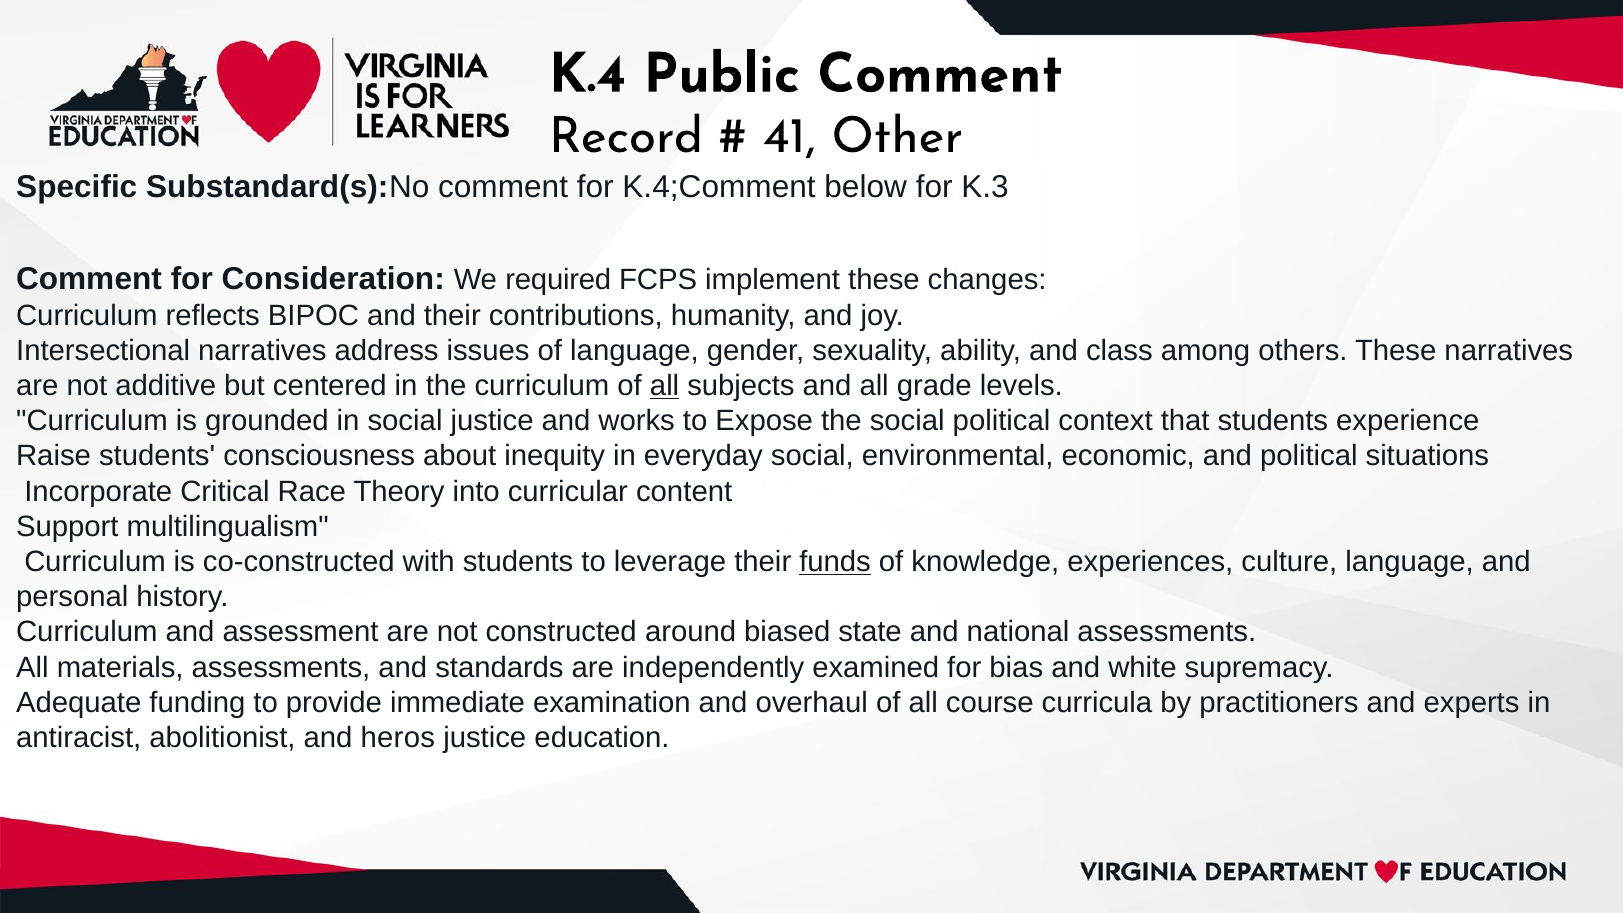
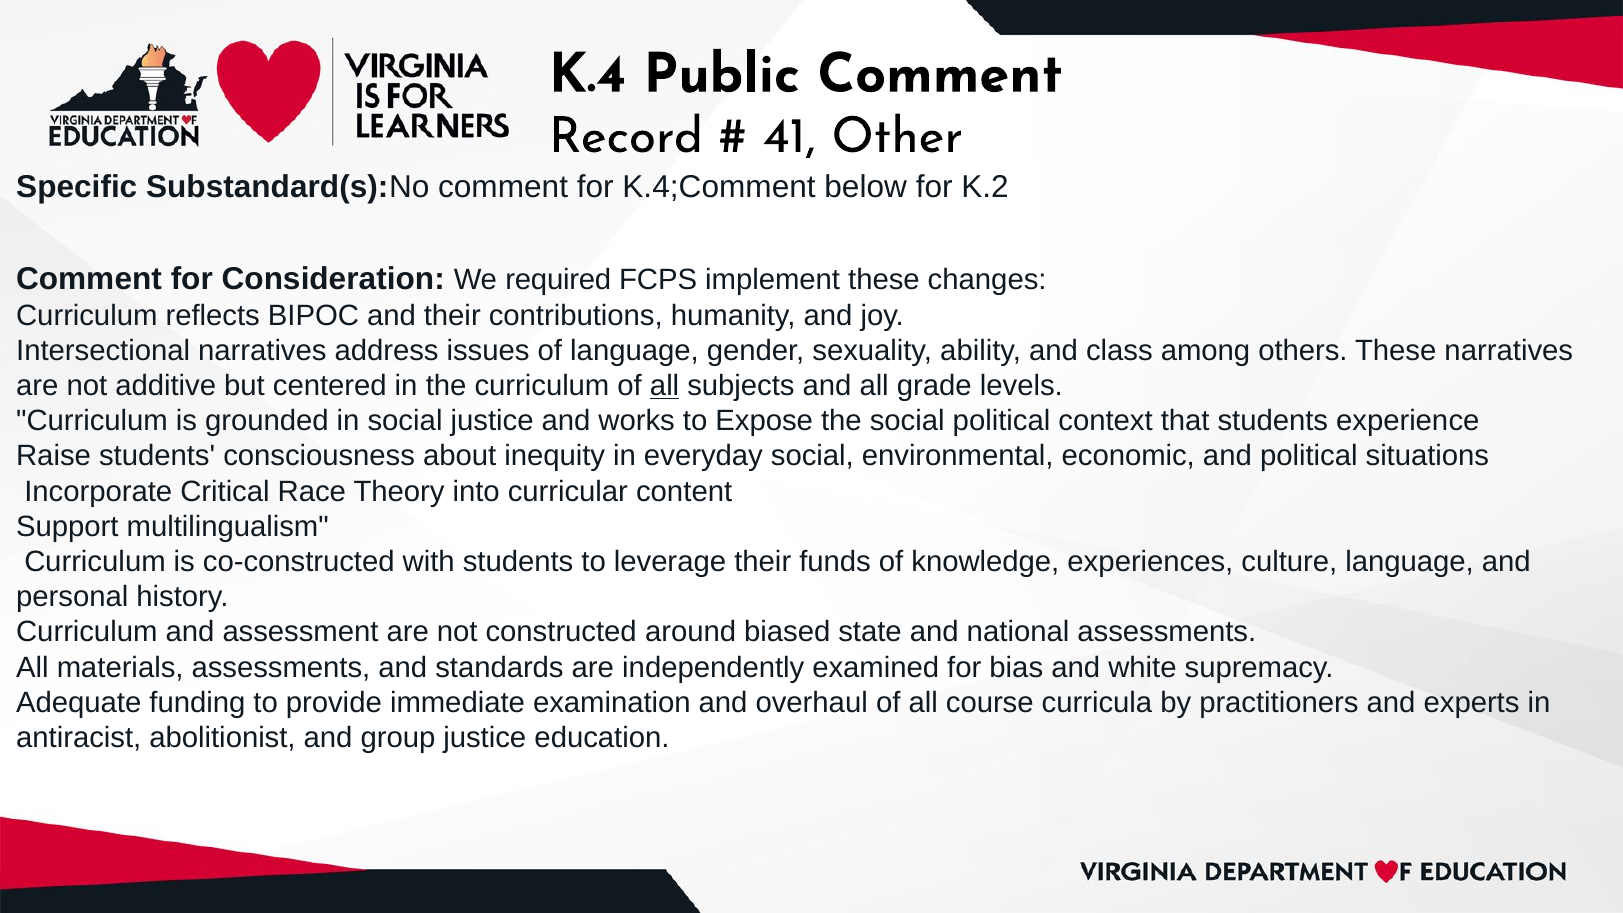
K.3: K.3 -> K.2
funds underline: present -> none
heros: heros -> group
